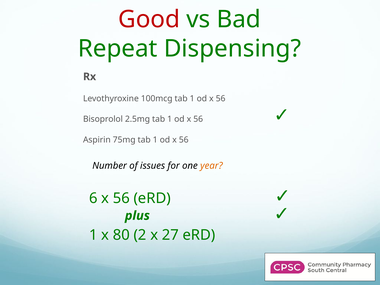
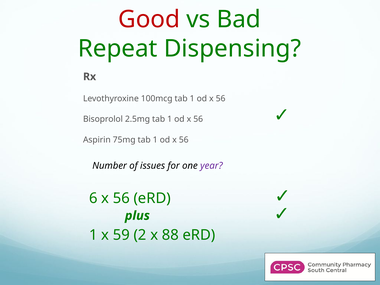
year colour: orange -> purple
80: 80 -> 59
27: 27 -> 88
